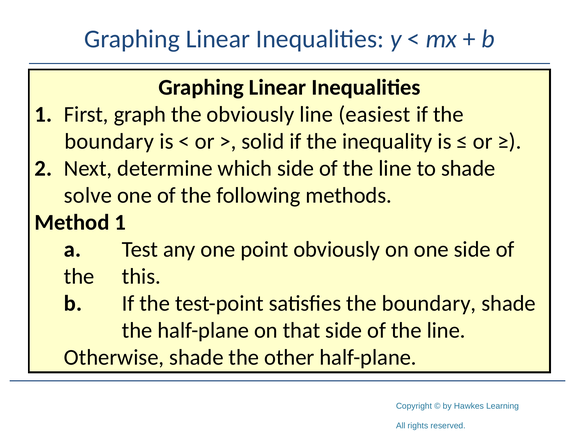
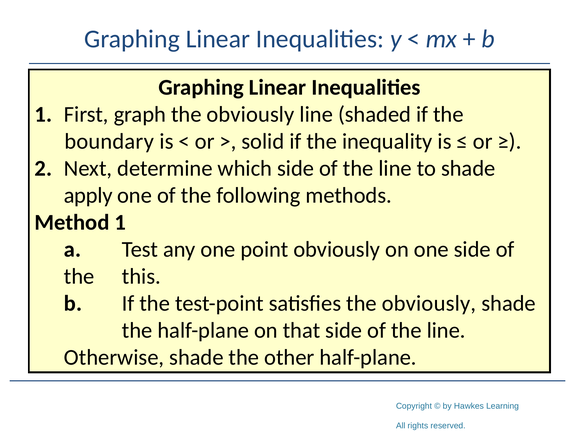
easiest: easiest -> shaded
solve: solve -> apply
satisfies the boundary: boundary -> obviously
